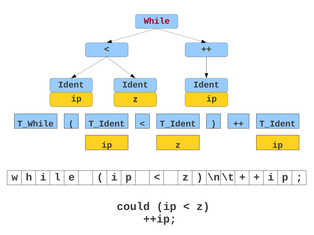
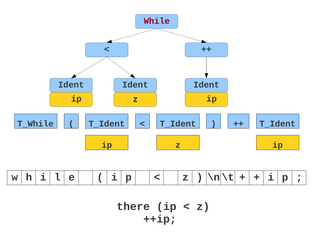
could: could -> there
